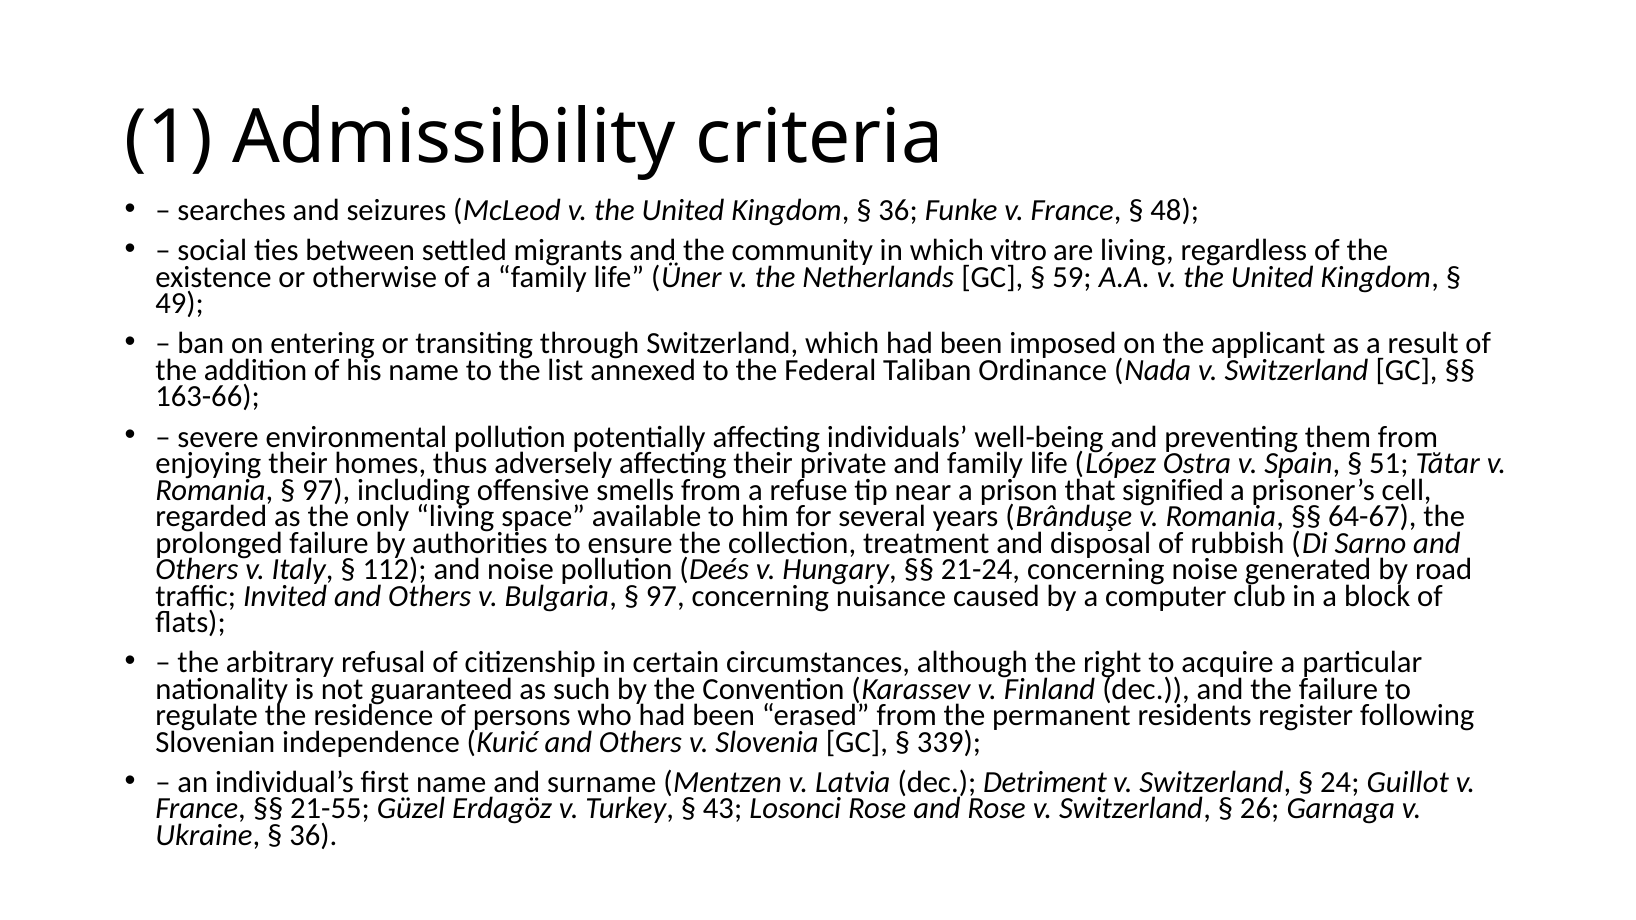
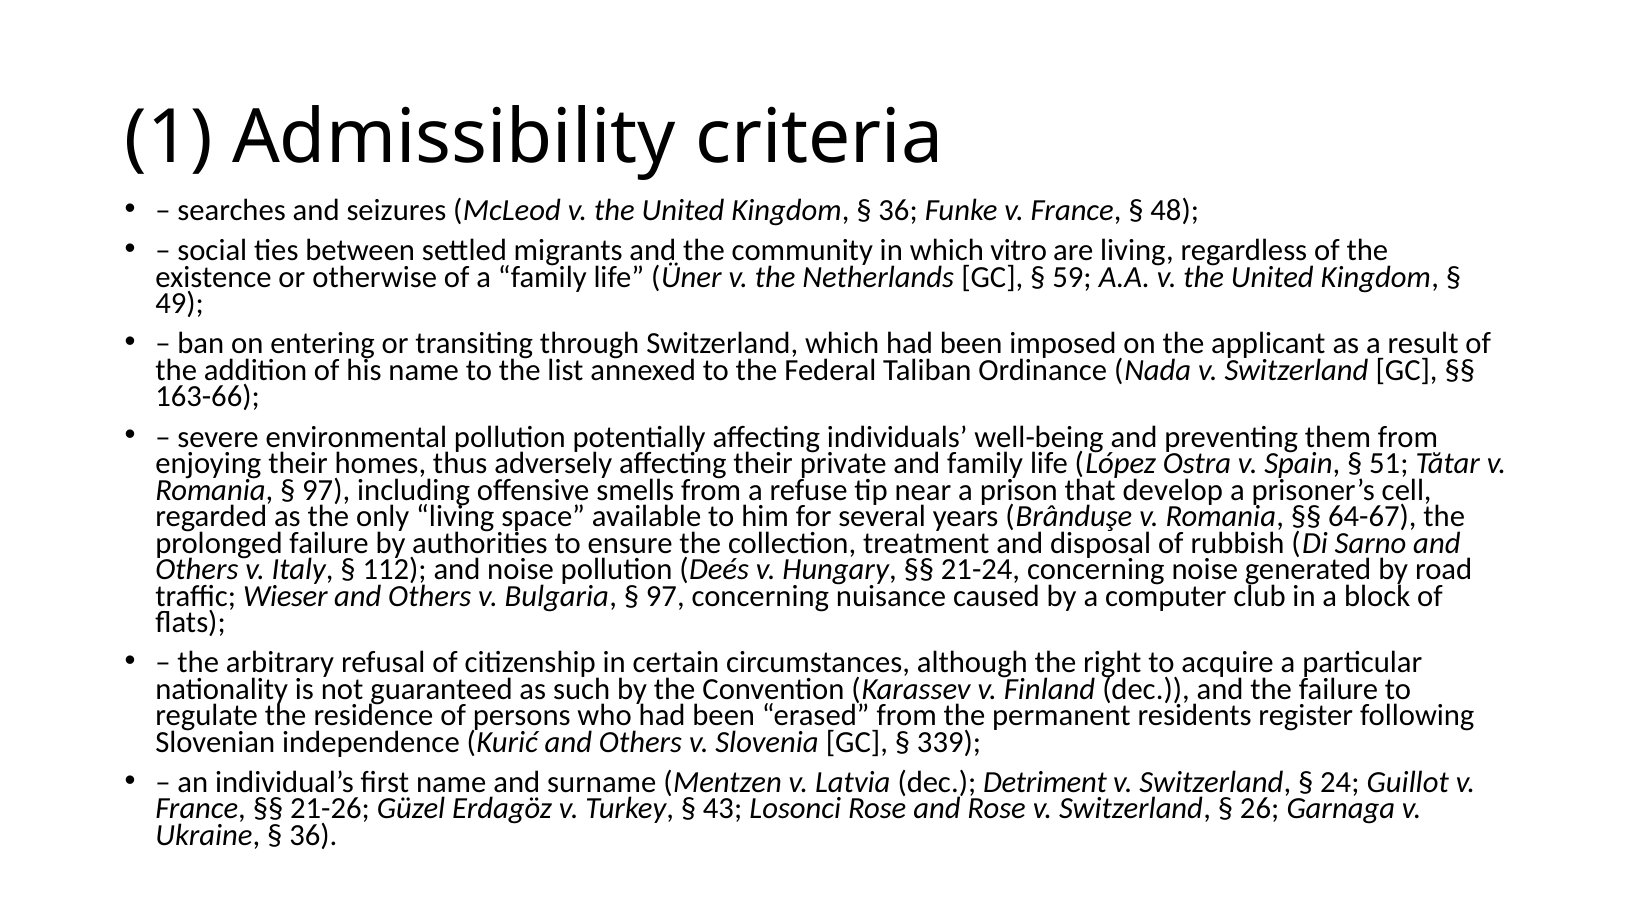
signified: signified -> develop
Invited: Invited -> Wieser
21-55: 21-55 -> 21-26
